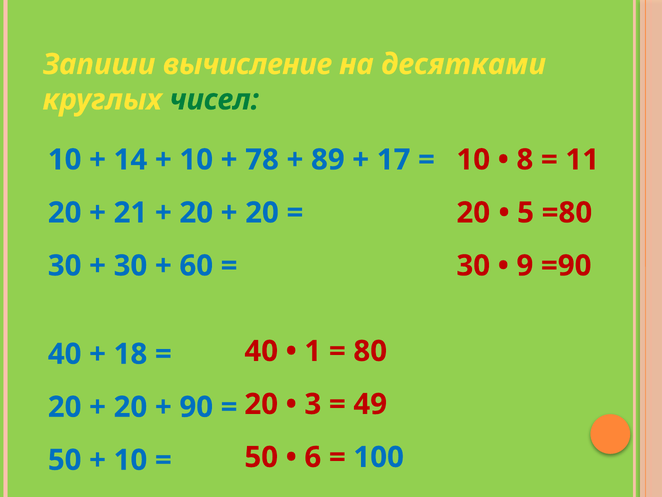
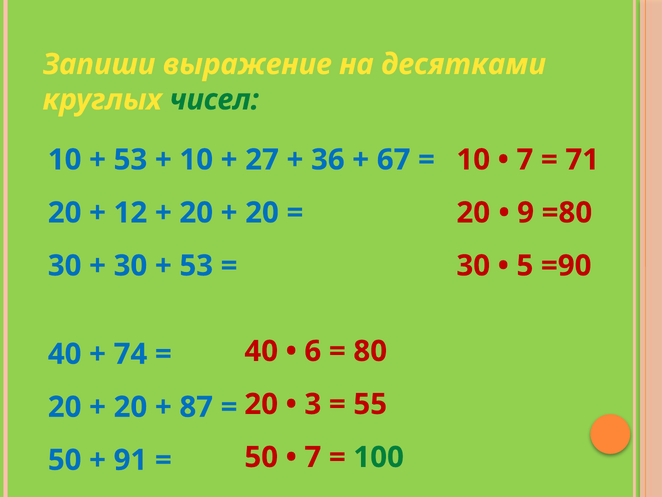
вычисление: вычисление -> выражение
8 at (525, 160): 8 -> 7
11: 11 -> 71
14 at (130, 160): 14 -> 53
78: 78 -> 27
89: 89 -> 36
17: 17 -> 67
5: 5 -> 9
21: 21 -> 12
9: 9 -> 5
60 at (196, 265): 60 -> 53
1: 1 -> 6
18: 18 -> 74
49: 49 -> 55
90: 90 -> 87
6 at (313, 457): 6 -> 7
100 colour: blue -> green
10 at (130, 460): 10 -> 91
